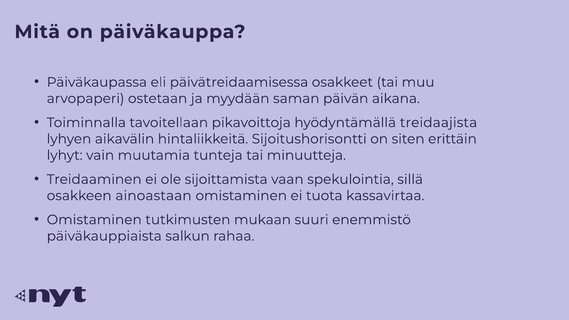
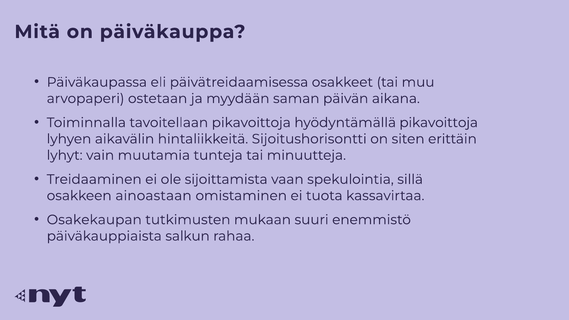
hyödyntämällä treidaajista: treidaajista -> pikavoittoja
Omistaminen at (94, 220): Omistaminen -> Osakekaupan
